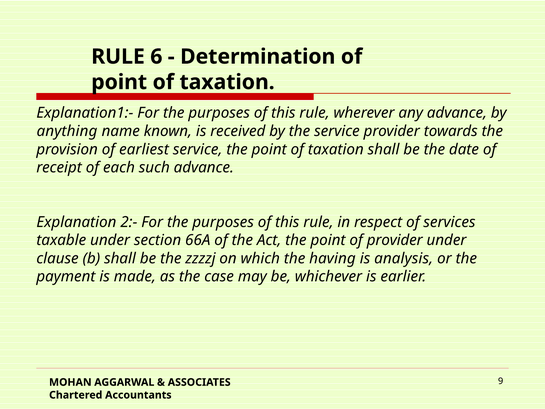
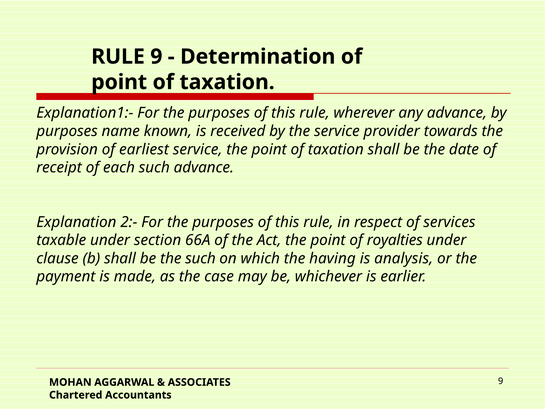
RULE 6: 6 -> 9
anything at (67, 131): anything -> purposes
of provider: provider -> royalties
the zzzzj: zzzzj -> such
